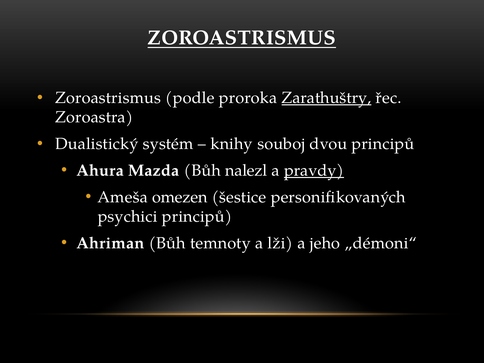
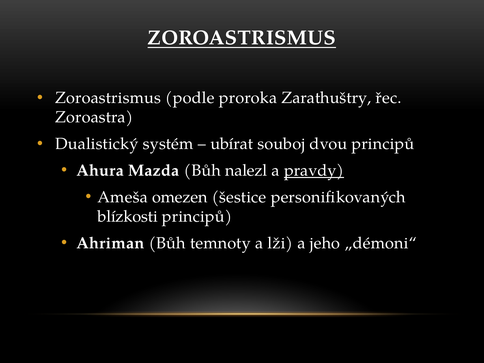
Zarathuštry underline: present -> none
knihy: knihy -> ubírat
psychici: psychici -> blízkosti
